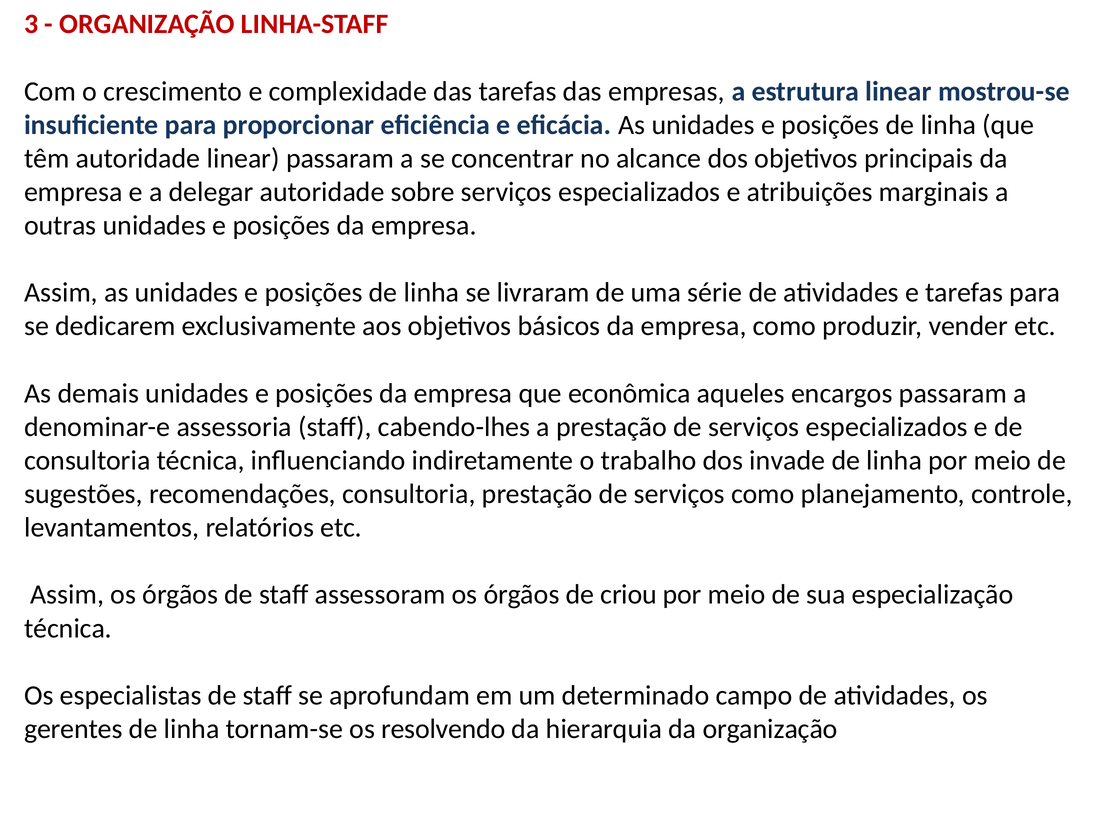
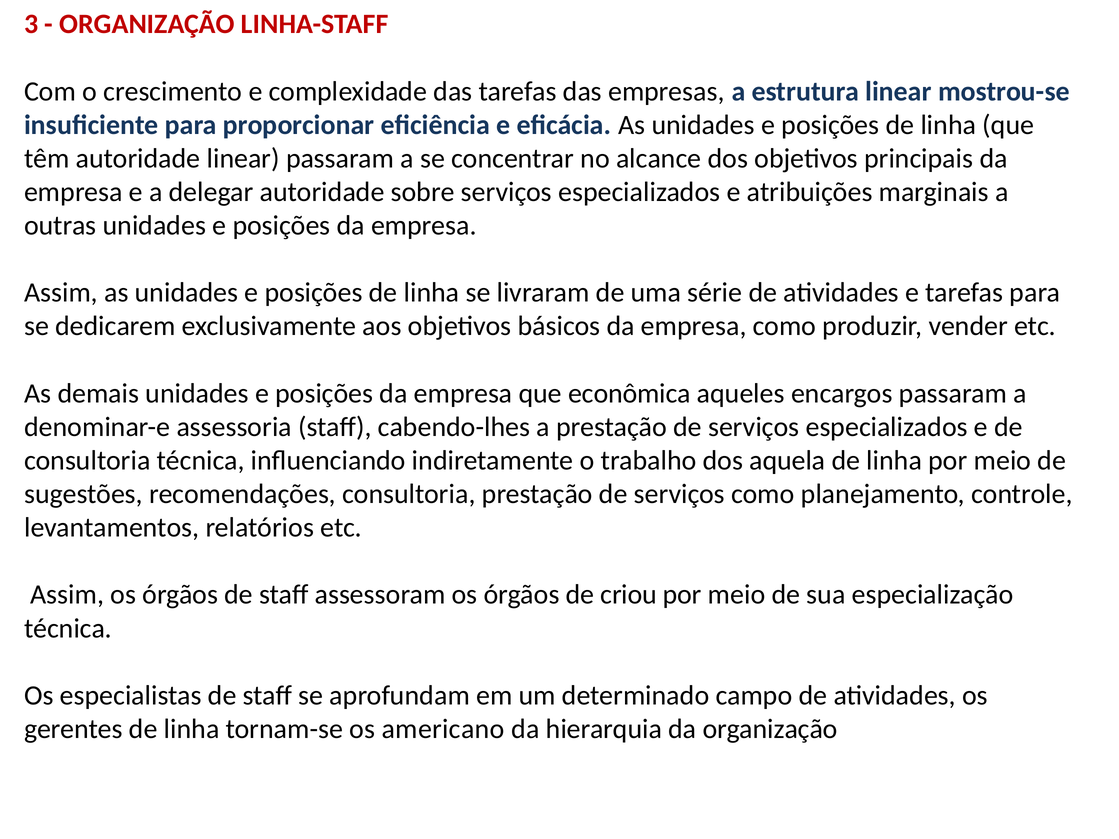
invade: invade -> aquela
resolvendo: resolvendo -> americano
